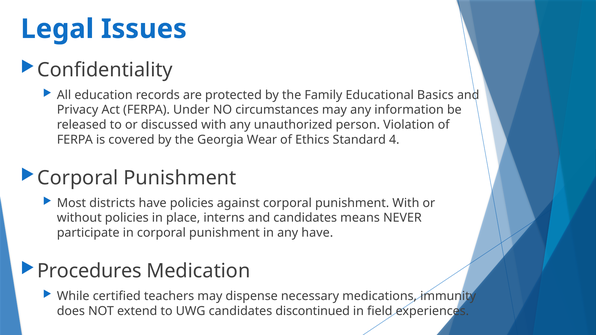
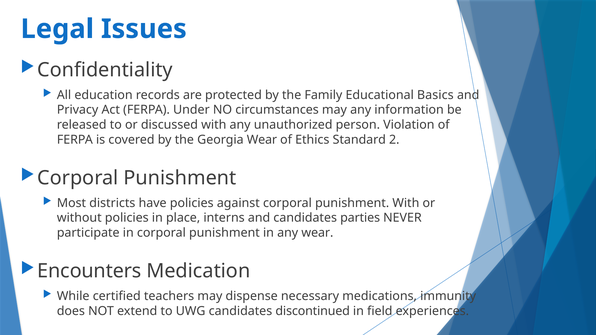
4: 4 -> 2
means: means -> parties
any have: have -> wear
Procedures: Procedures -> Encounters
